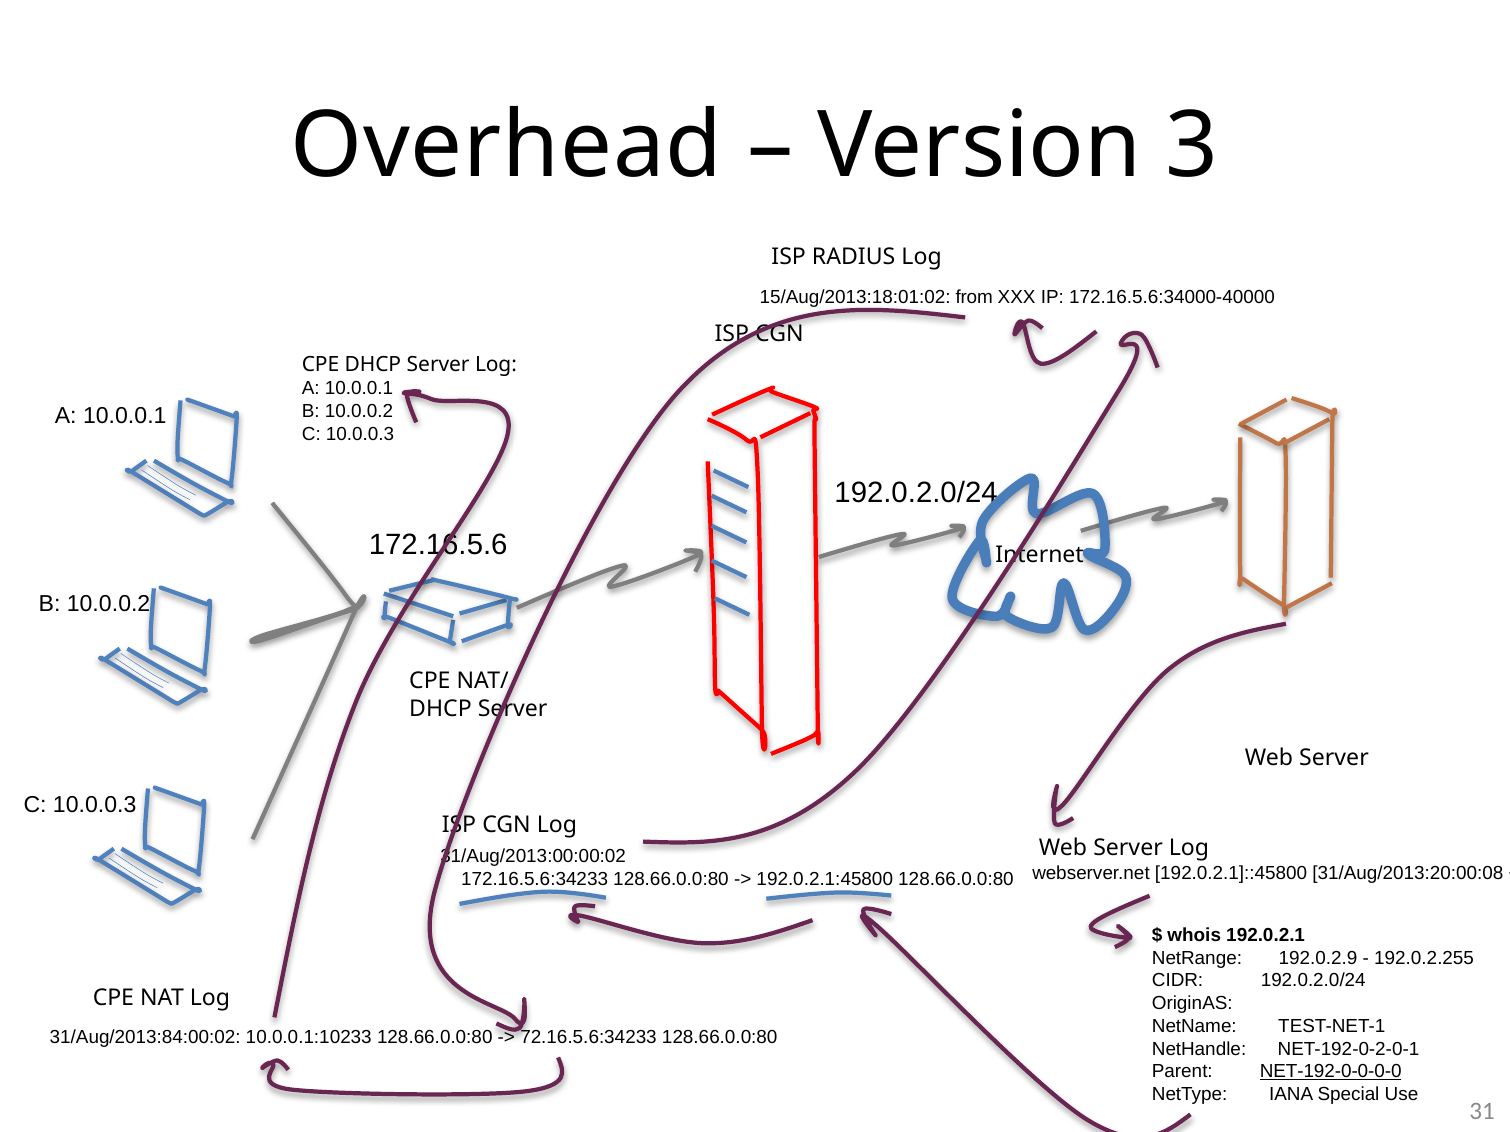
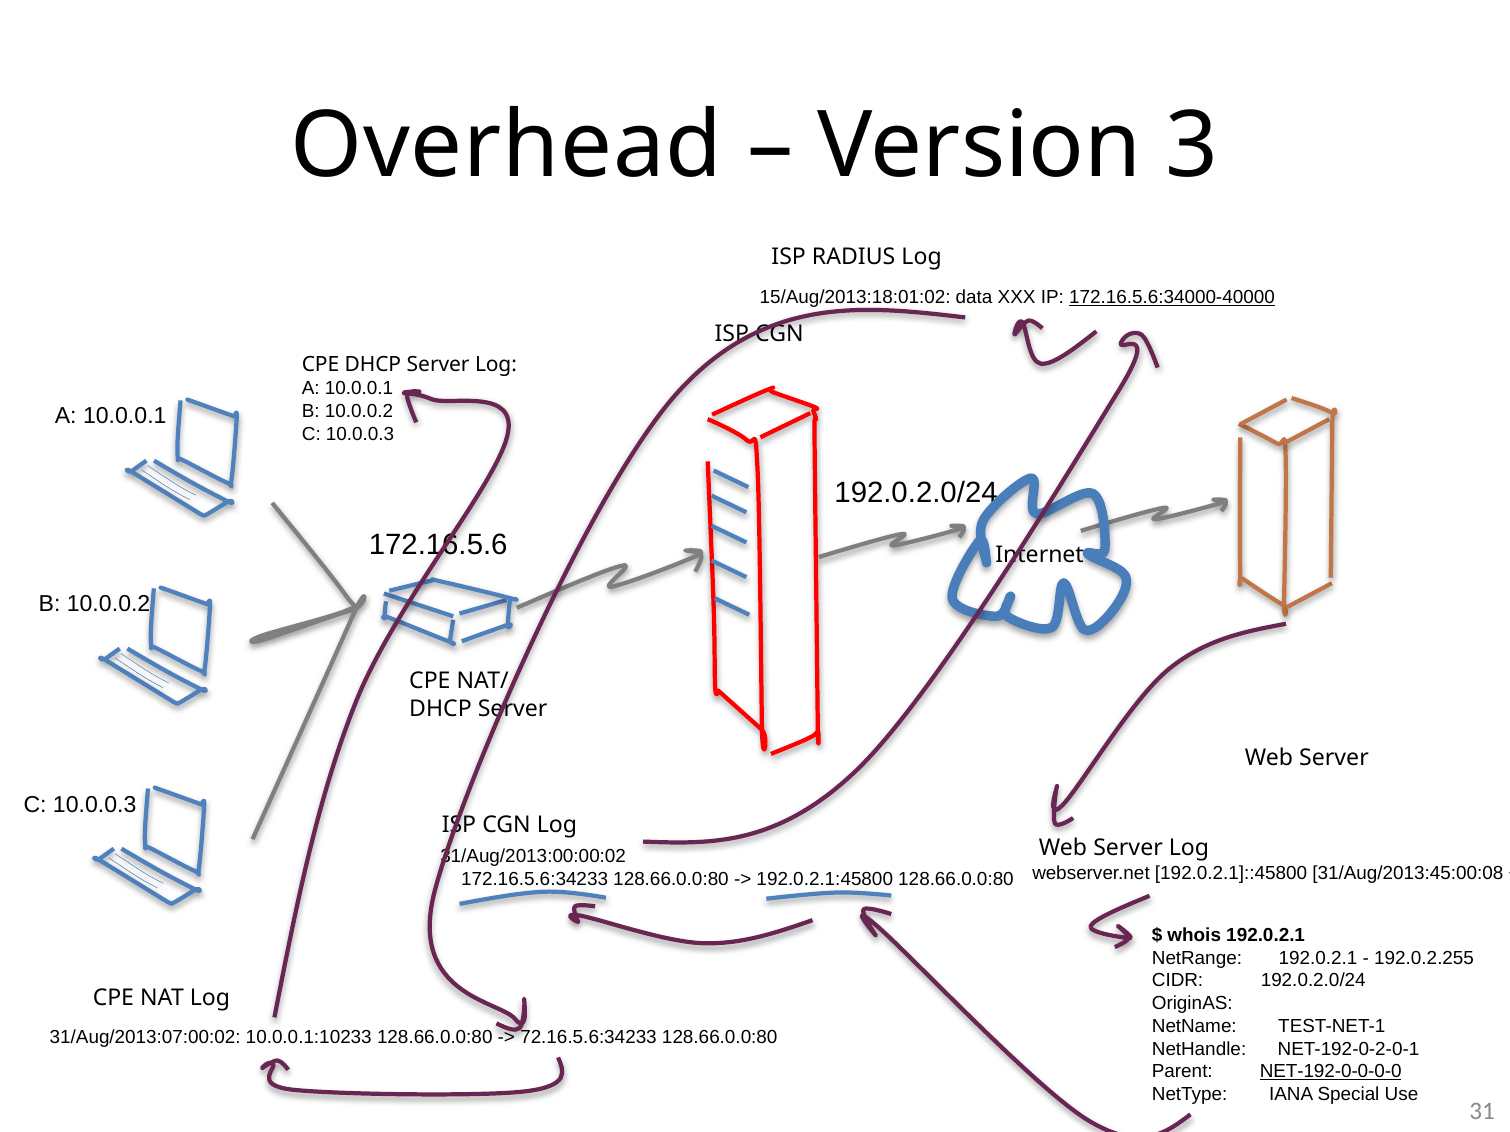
from: from -> data
172.16.5.6:34000-40000 underline: none -> present
31/Aug/2013:20:00:08: 31/Aug/2013:20:00:08 -> 31/Aug/2013:45:00:08
192.0.2.9 at (1318, 958): 192.0.2.9 -> 192.0.2.1
31/Aug/2013:84:00:02: 31/Aug/2013:84:00:02 -> 31/Aug/2013:07:00:02
